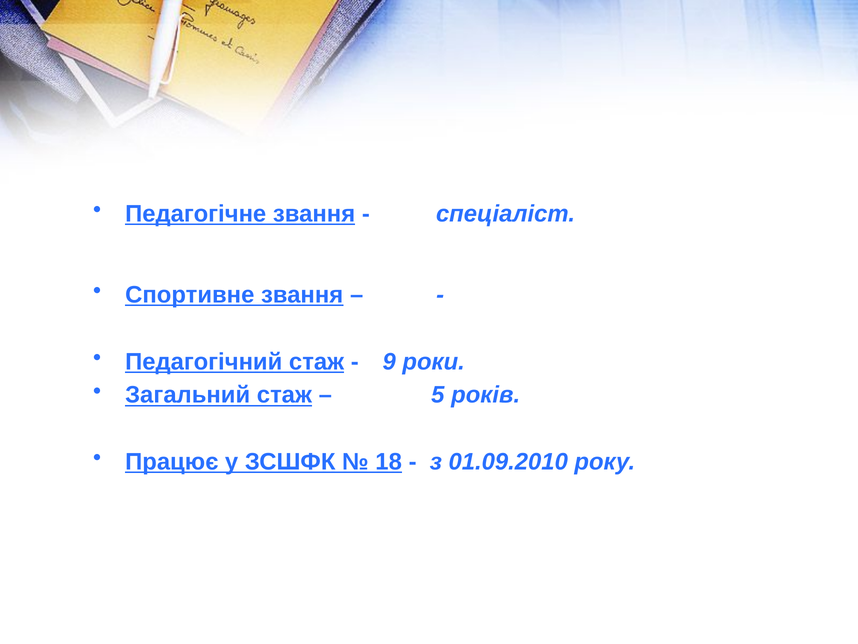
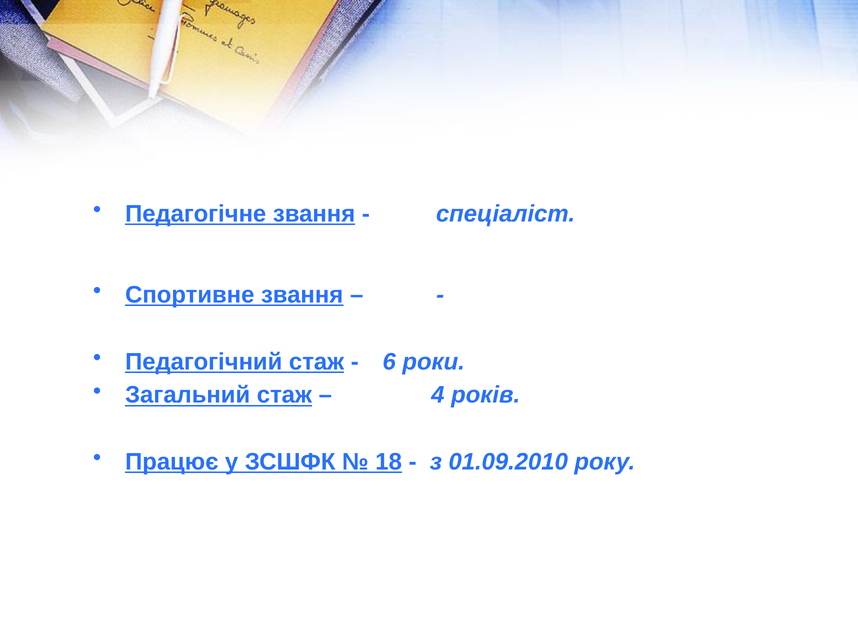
9: 9 -> 6
5: 5 -> 4
